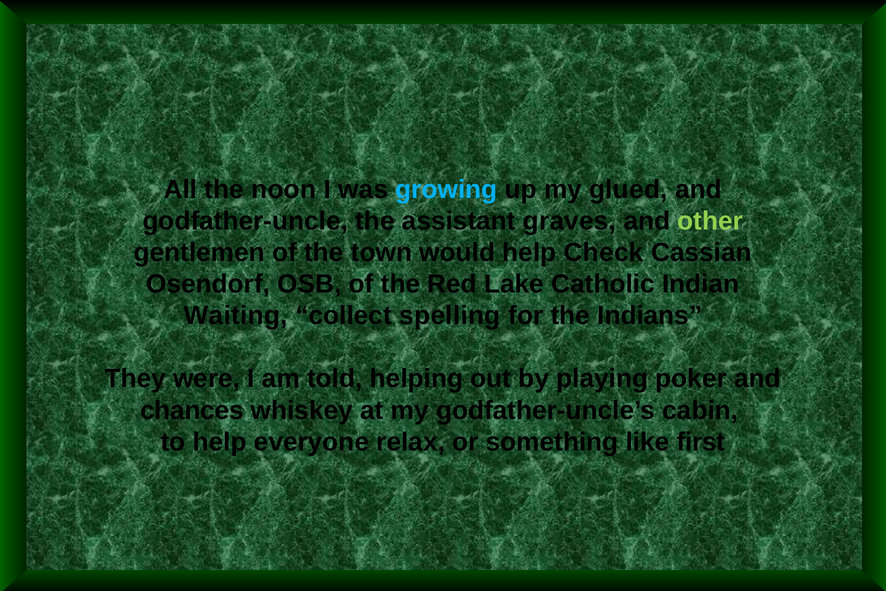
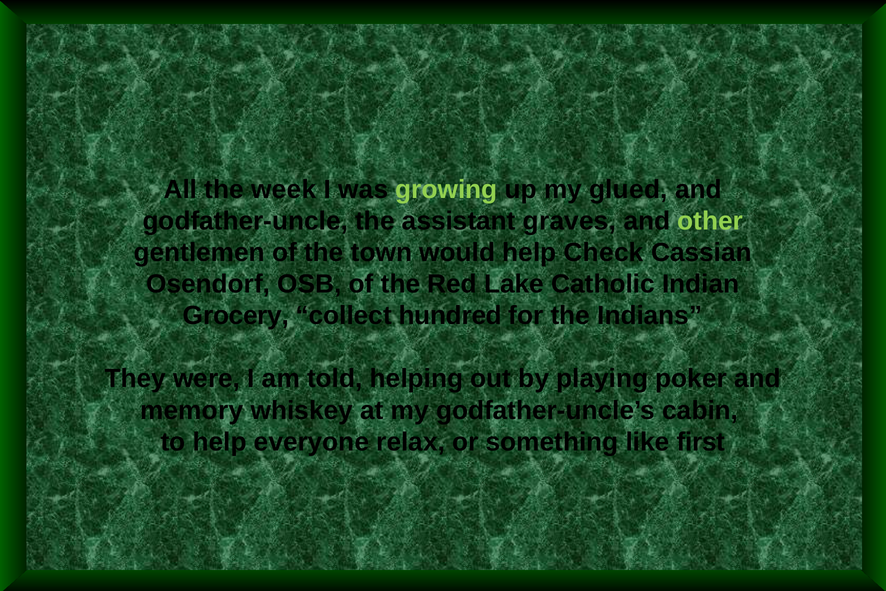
noon: noon -> week
growing colour: light blue -> light green
Waiting: Waiting -> Grocery
spelling: spelling -> hundred
chances: chances -> memory
